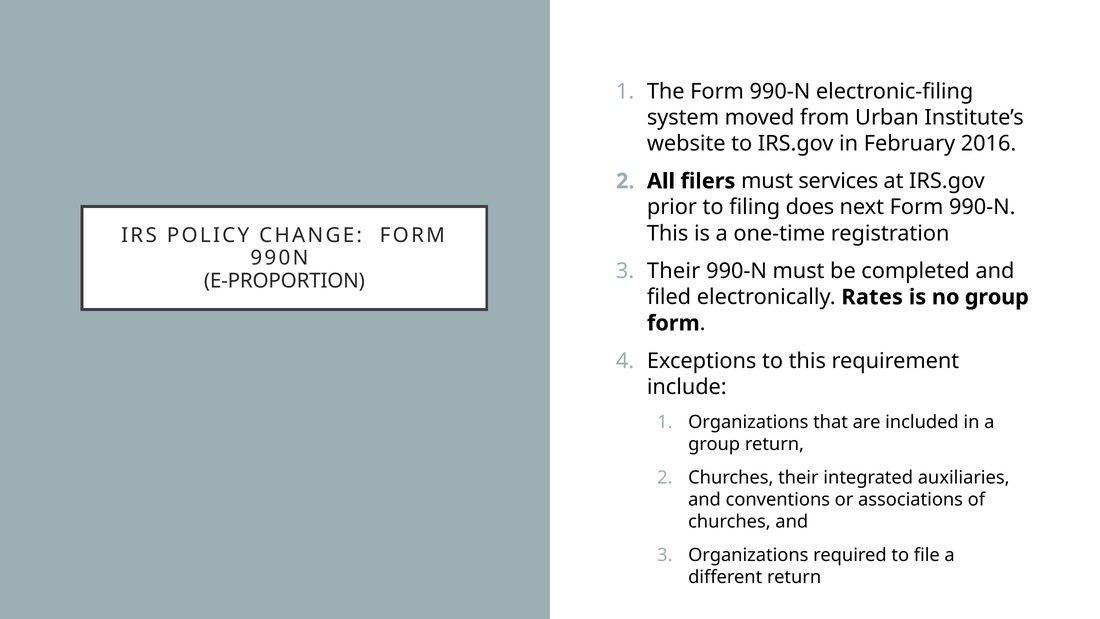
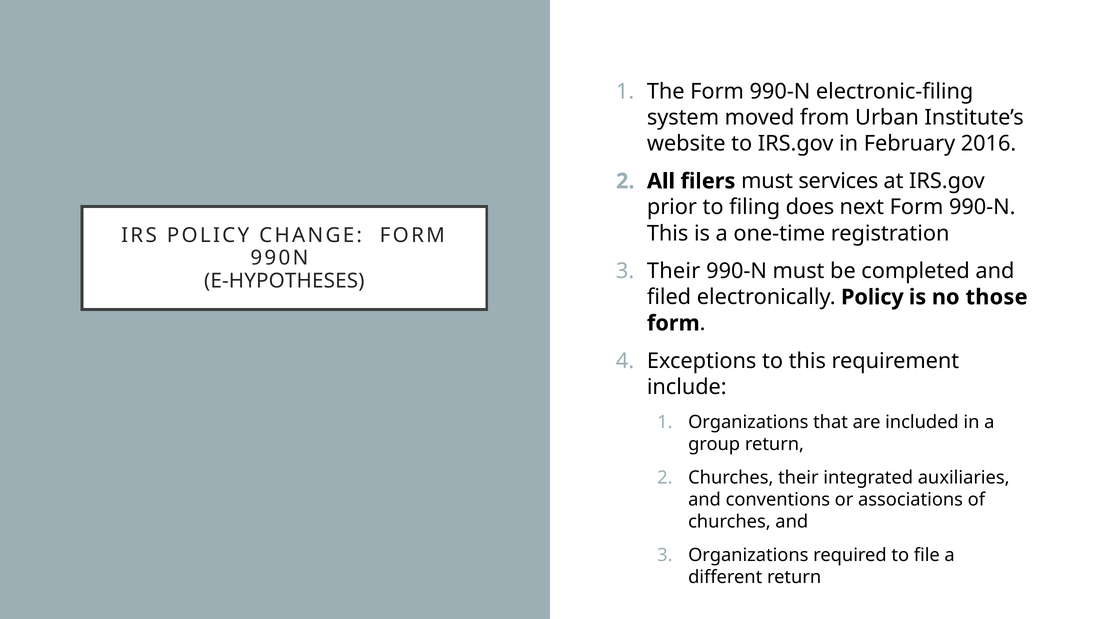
E-PROPORTION: E-PROPORTION -> E-HYPOTHESES
electronically Rates: Rates -> Policy
no group: group -> those
